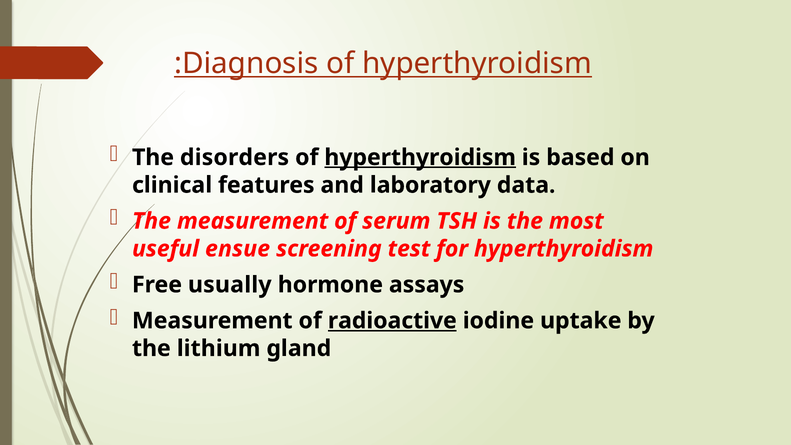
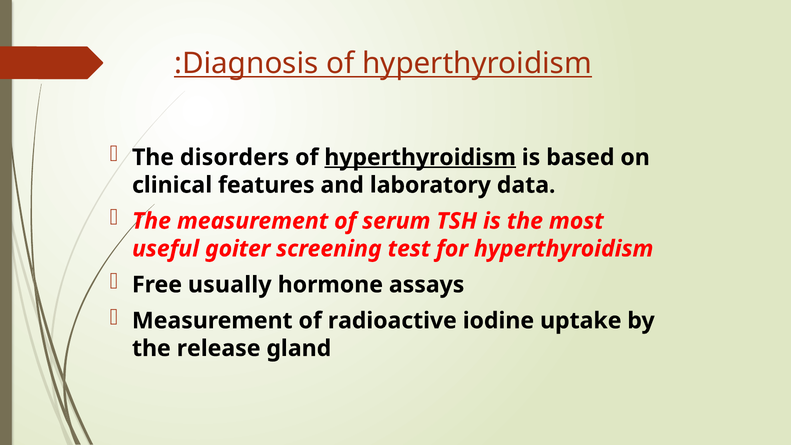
ensue: ensue -> goiter
radioactive underline: present -> none
lithium: lithium -> release
